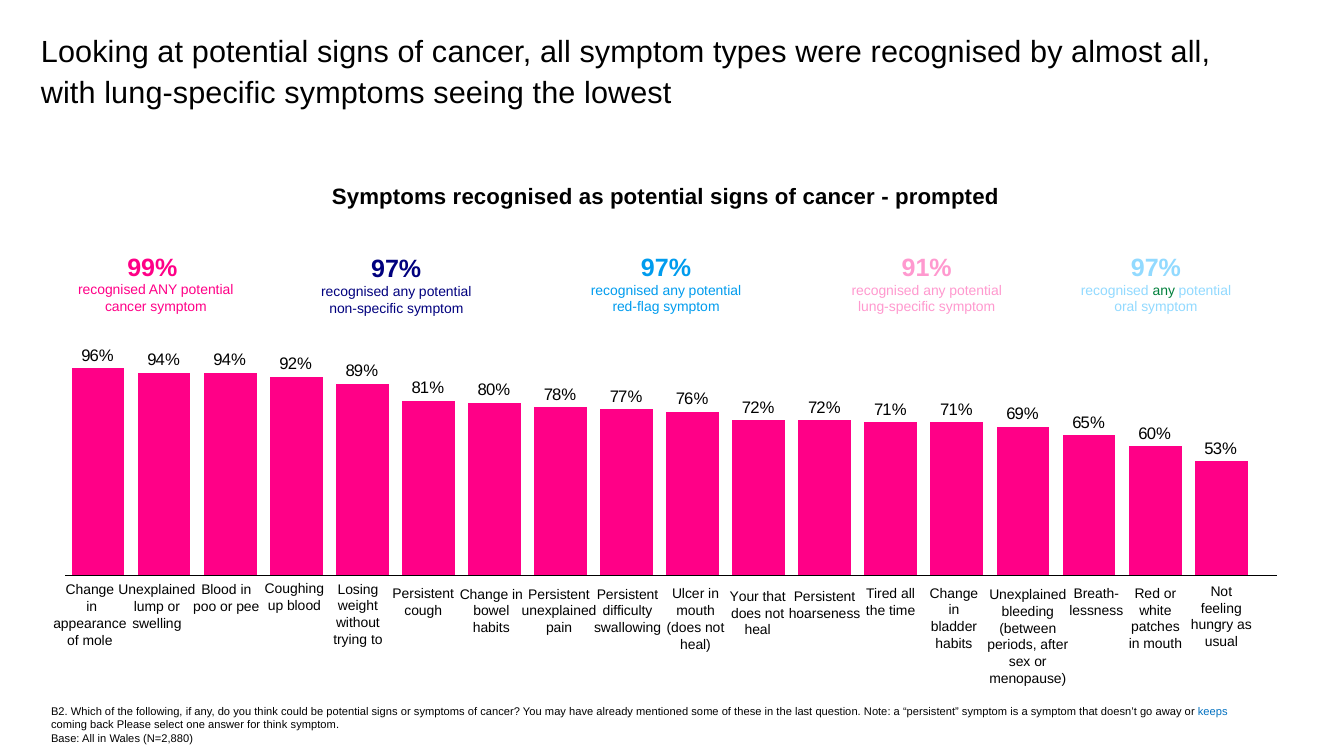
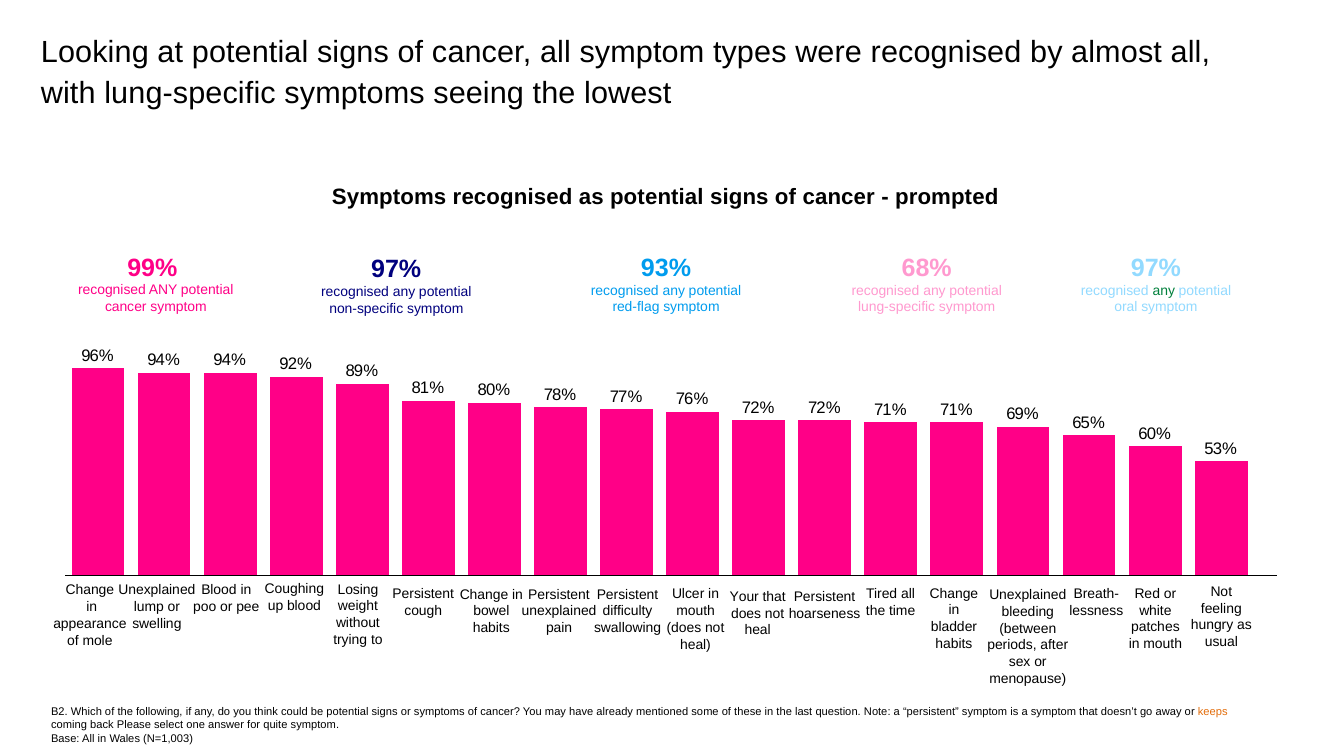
97% at (666, 268): 97% -> 93%
91%: 91% -> 68%
keeps colour: blue -> orange
for think: think -> quite
N=2,880: N=2,880 -> N=1,003
